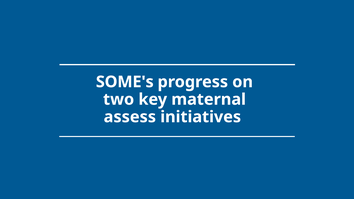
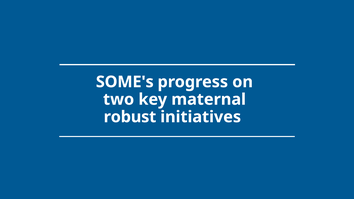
assess: assess -> robust
